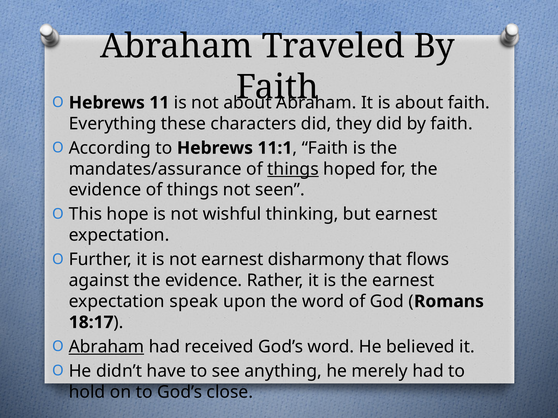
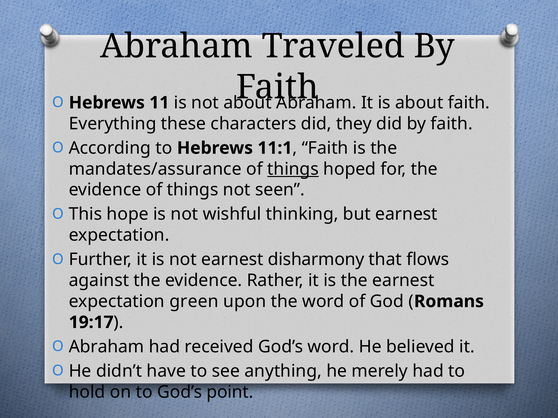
speak: speak -> green
18:17: 18:17 -> 19:17
Abraham at (106, 347) underline: present -> none
close: close -> point
